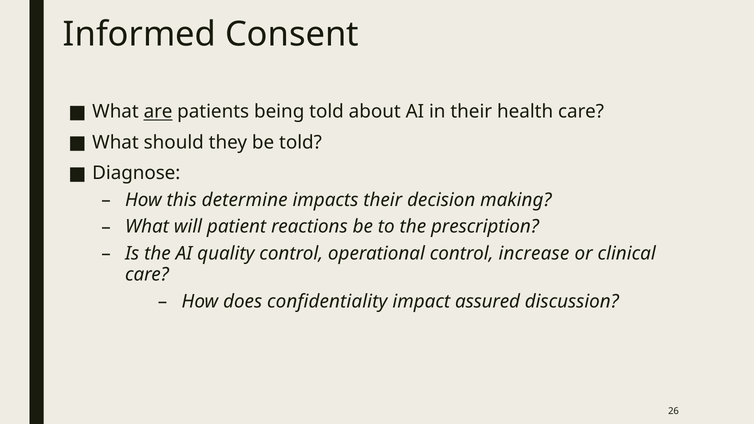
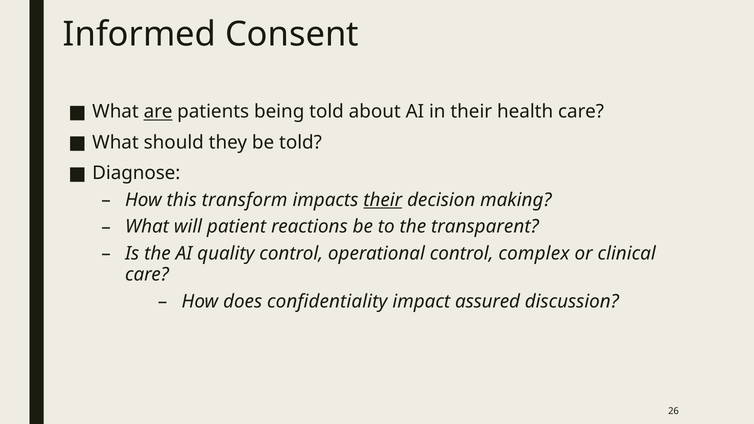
determine: determine -> transform
their at (383, 200) underline: none -> present
prescription: prescription -> transparent
increase: increase -> complex
